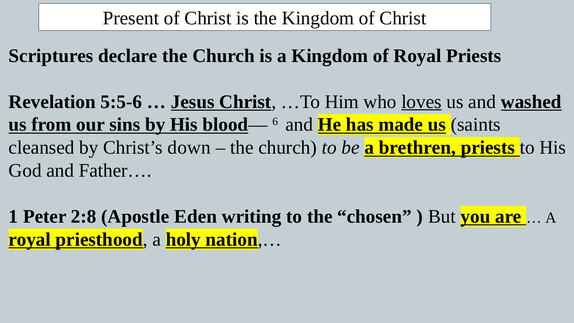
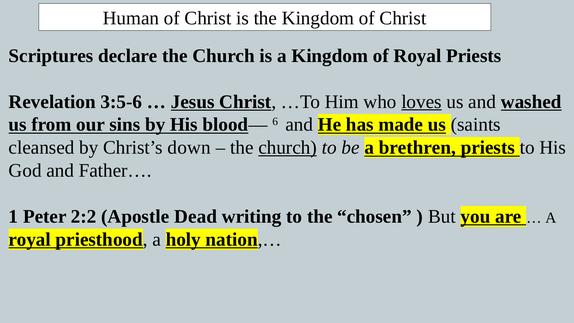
Present: Present -> Human
5:5-6: 5:5-6 -> 3:5-6
church at (288, 148) underline: none -> present
2:8: 2:8 -> 2:2
Eden: Eden -> Dead
